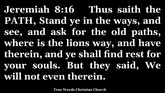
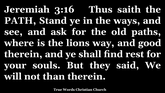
8:16: 8:16 -> 3:16
have: have -> good
even: even -> than
